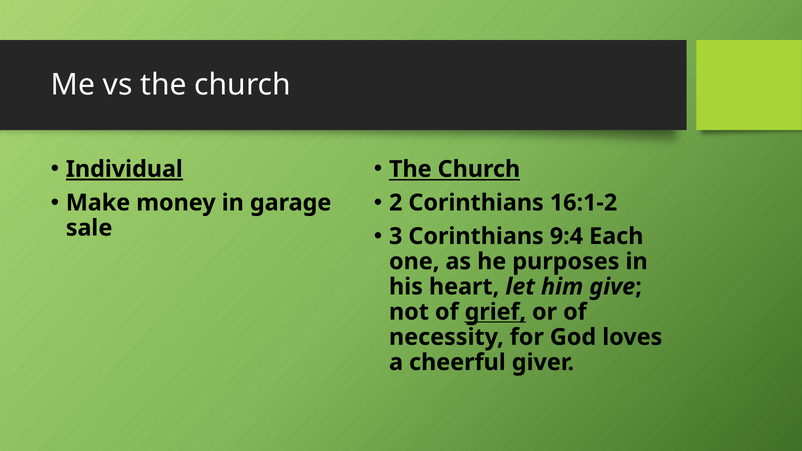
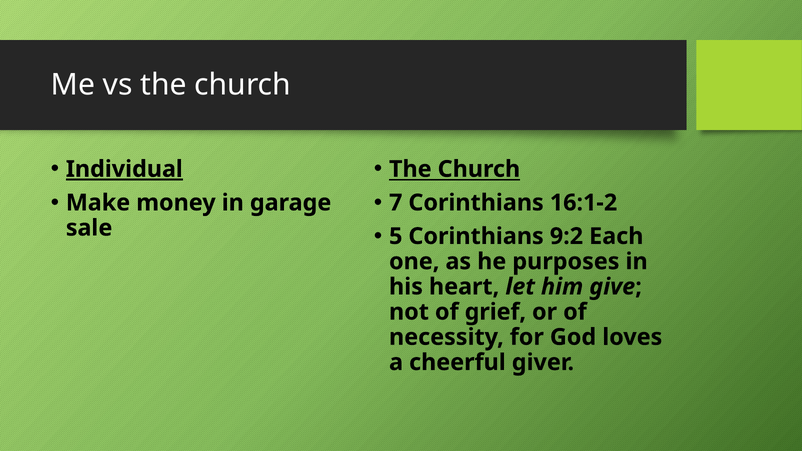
2: 2 -> 7
3: 3 -> 5
9:4: 9:4 -> 9:2
grief underline: present -> none
